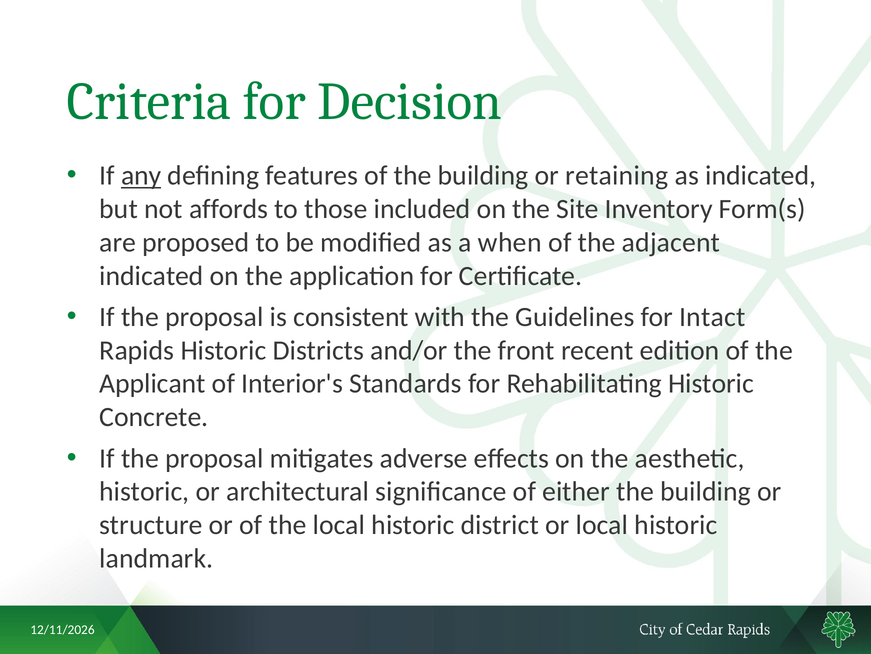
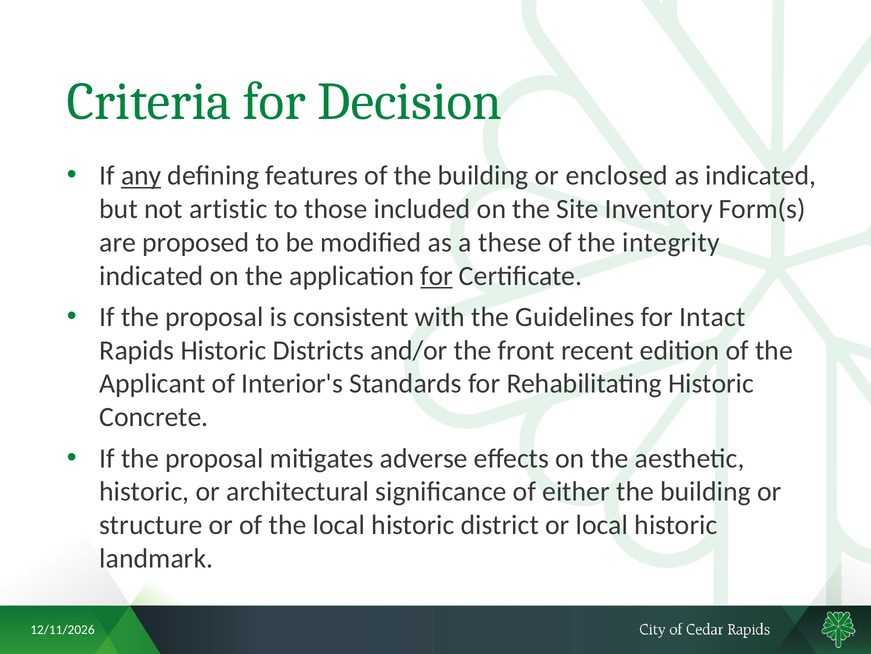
retaining: retaining -> enclosed
affords: affords -> artistic
when: when -> these
adjacent: adjacent -> integrity
for at (437, 276) underline: none -> present
